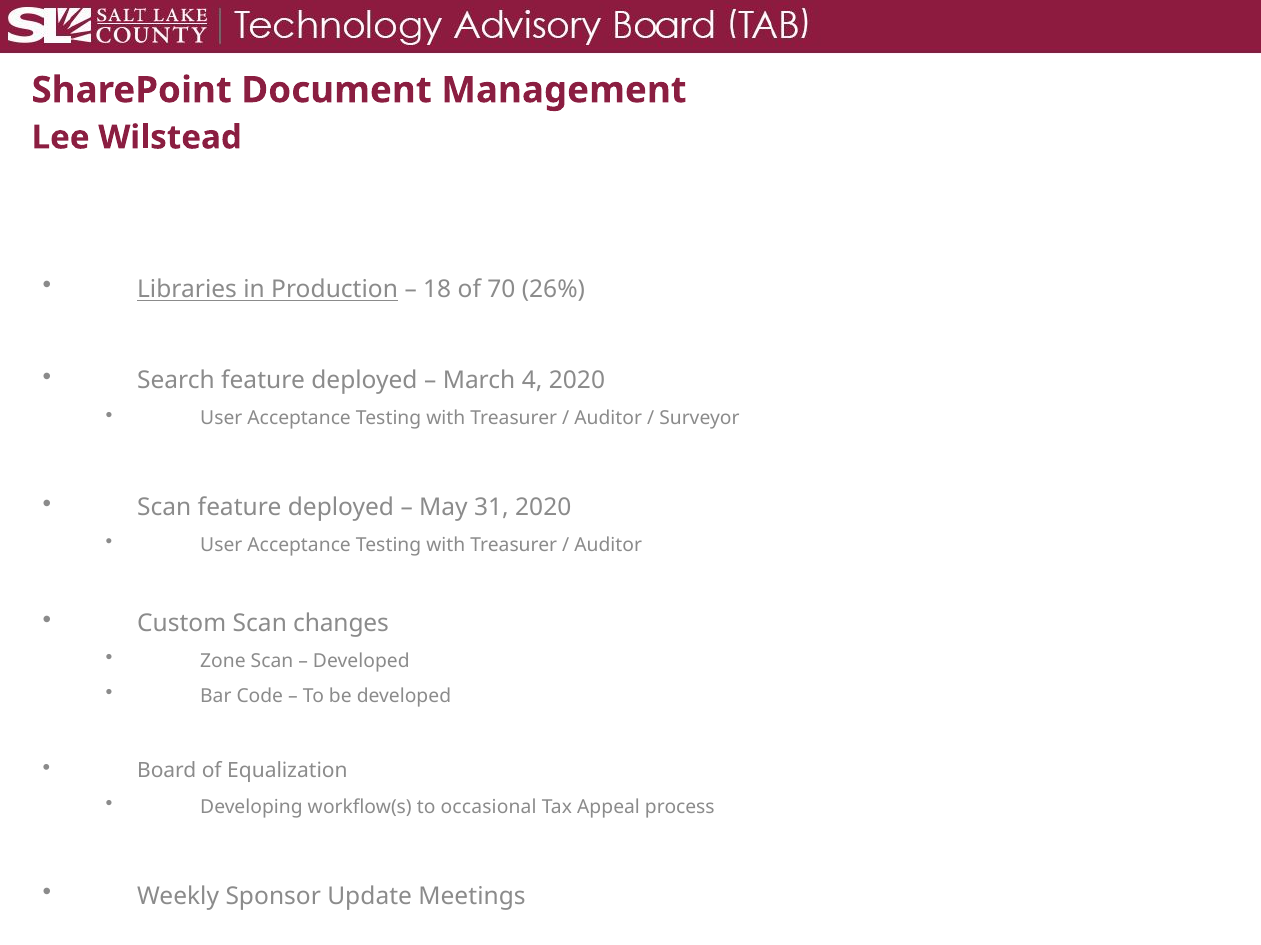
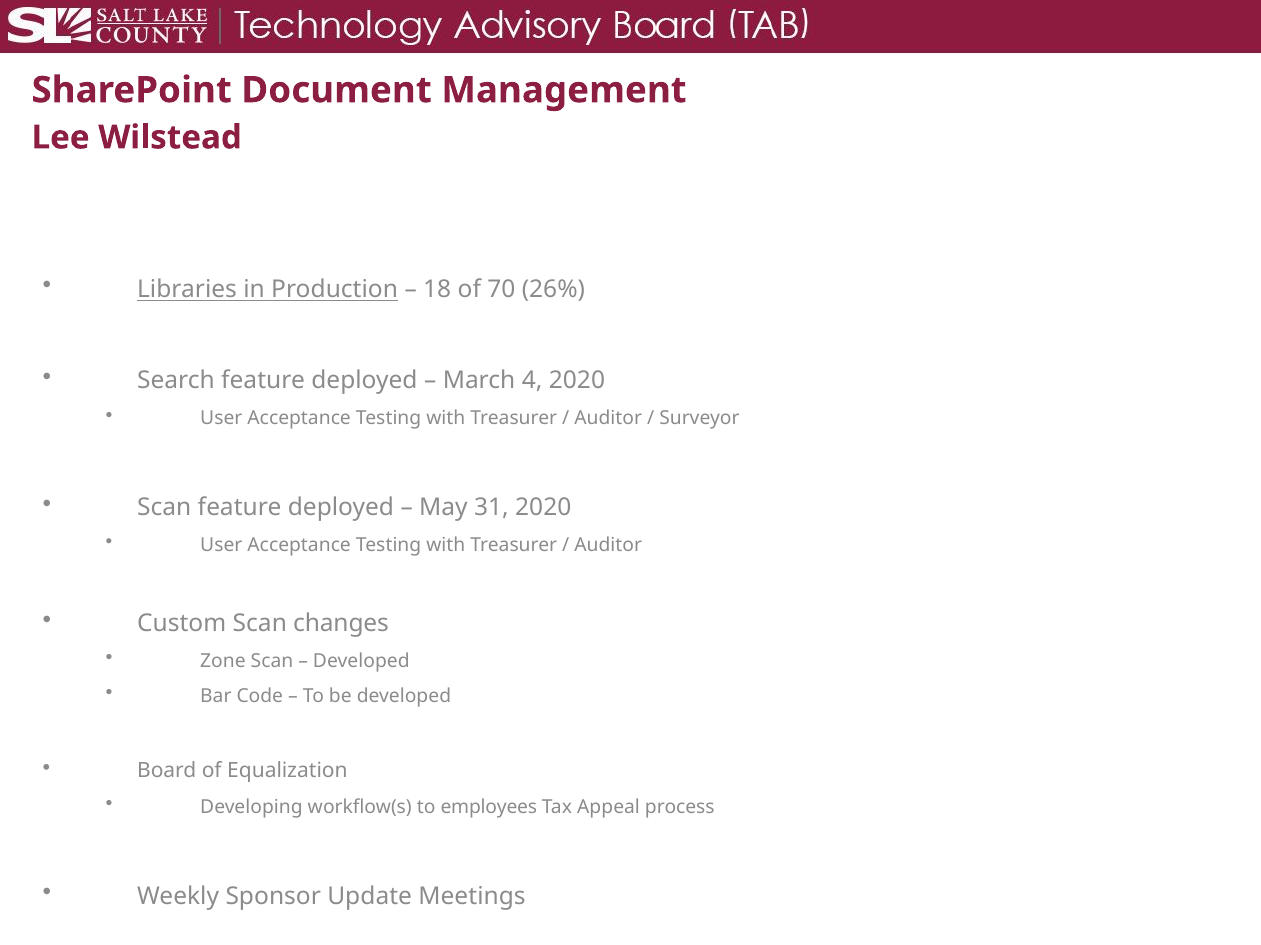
occasional: occasional -> employees
